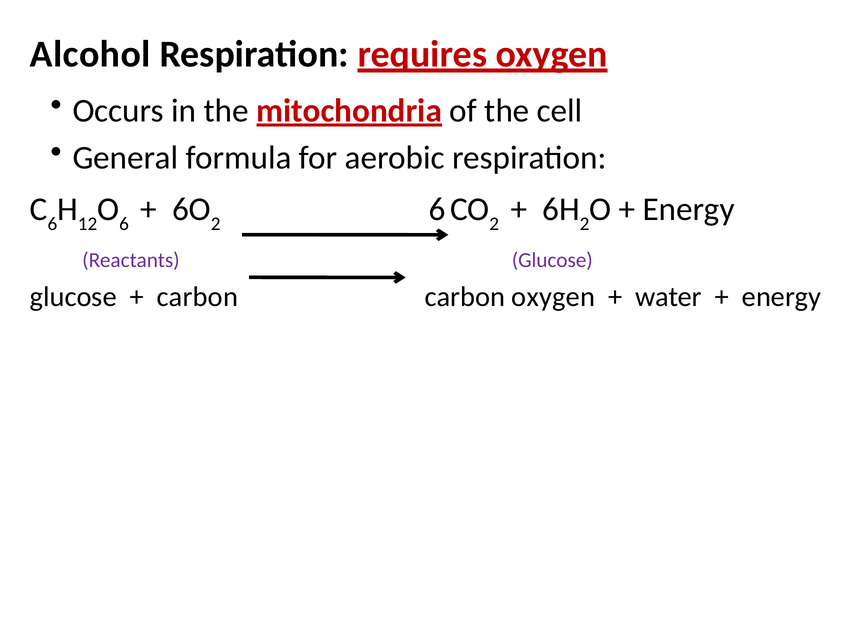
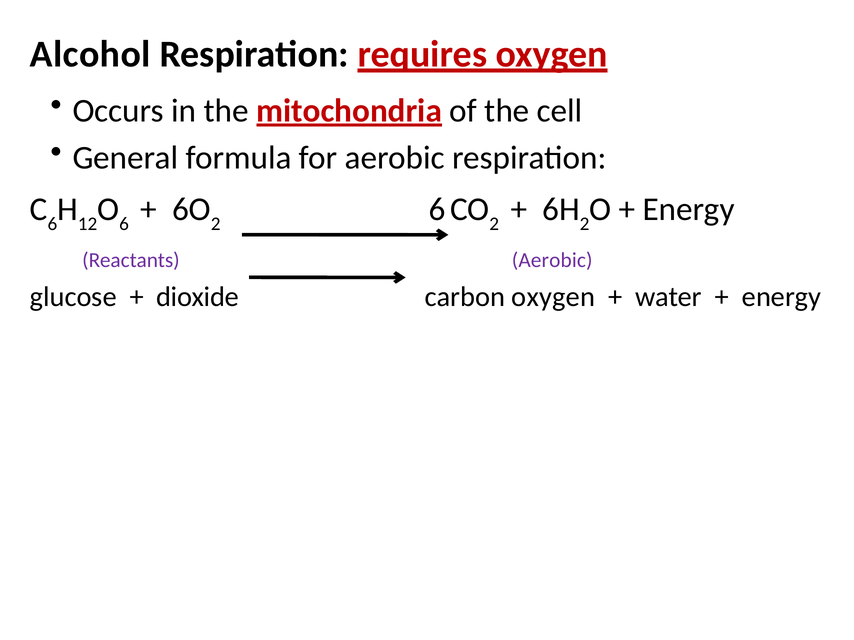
Reactants Glucose: Glucose -> Aerobic
carbon at (197, 297): carbon -> dioxide
